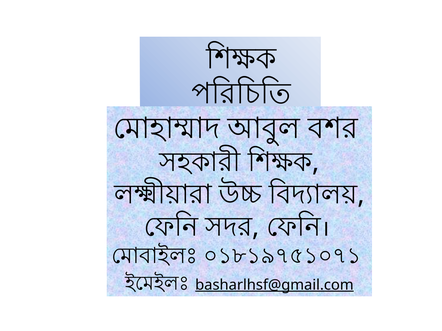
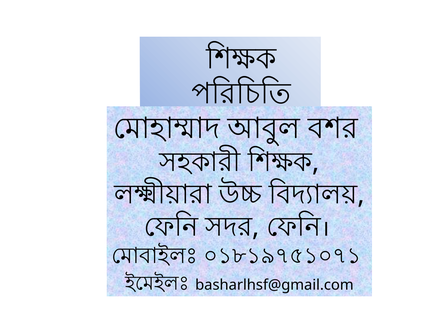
basharlhsf@gmail.com underline: present -> none
